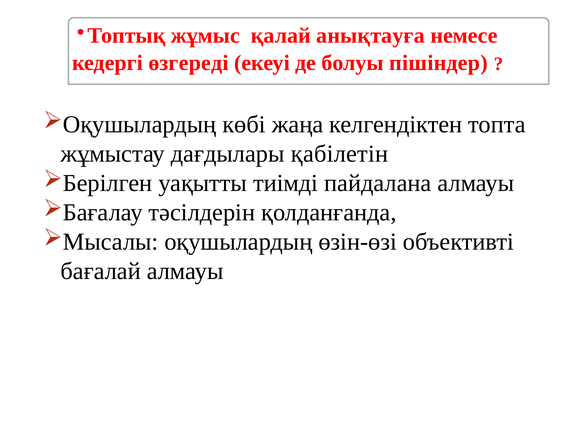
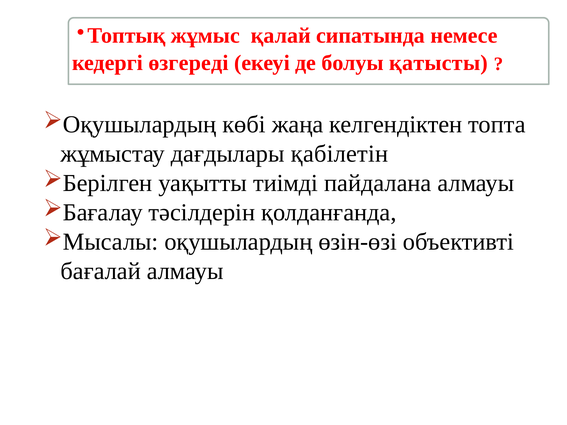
анықтауға: анықтауға -> сипатында
пішіндер: пішіндер -> қатысты
